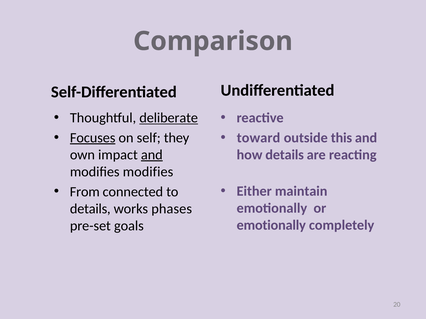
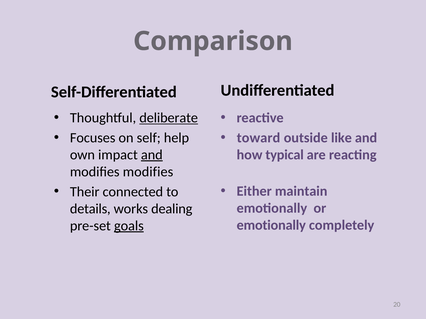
Focuses underline: present -> none
they: they -> help
this: this -> like
how details: details -> typical
From: From -> Their
phases: phases -> dealing
goals underline: none -> present
